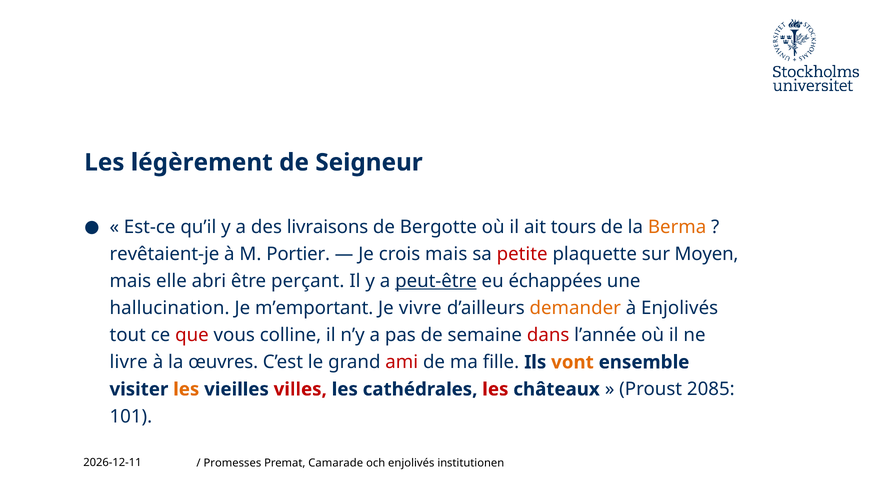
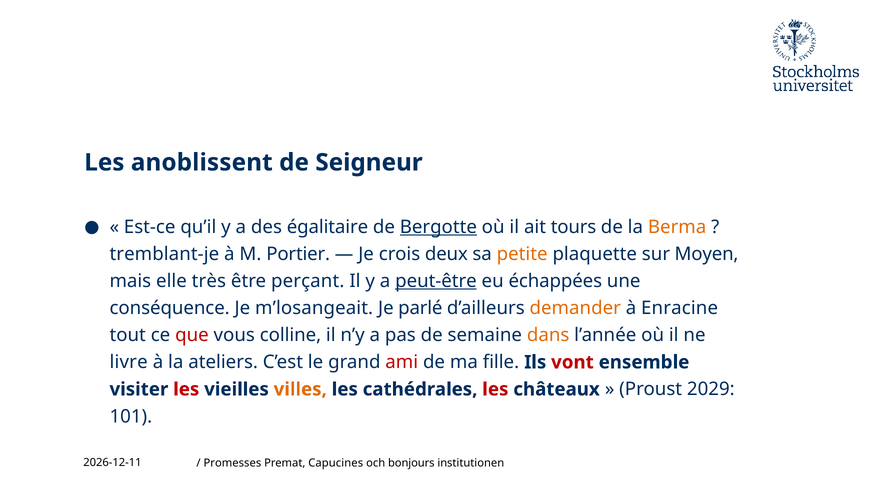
légèrement: légèrement -> anoblissent
livraisons: livraisons -> égalitaire
Bergotte underline: none -> present
revêtaient-je: revêtaient-je -> tremblant-je
crois mais: mais -> deux
petite colour: red -> orange
abri: abri -> très
hallucination: hallucination -> conséquence
m’emportant: m’emportant -> m’losangeait
vivre: vivre -> parlé
à Enjolivés: Enjolivés -> Enracine
dans colour: red -> orange
œuvres: œuvres -> ateliers
vont colour: orange -> red
les at (186, 389) colour: orange -> red
villes colour: red -> orange
2085: 2085 -> 2029
Camarade: Camarade -> Capucines
och enjolivés: enjolivés -> bonjours
